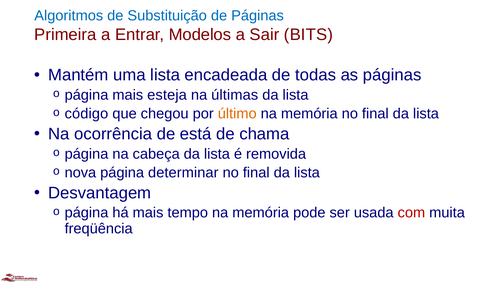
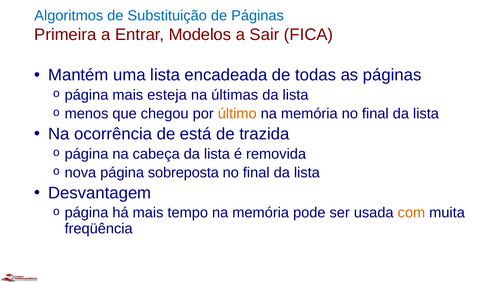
BITS: BITS -> FICA
código: código -> menos
chama: chama -> trazida
determinar: determinar -> sobreposta
com colour: red -> orange
